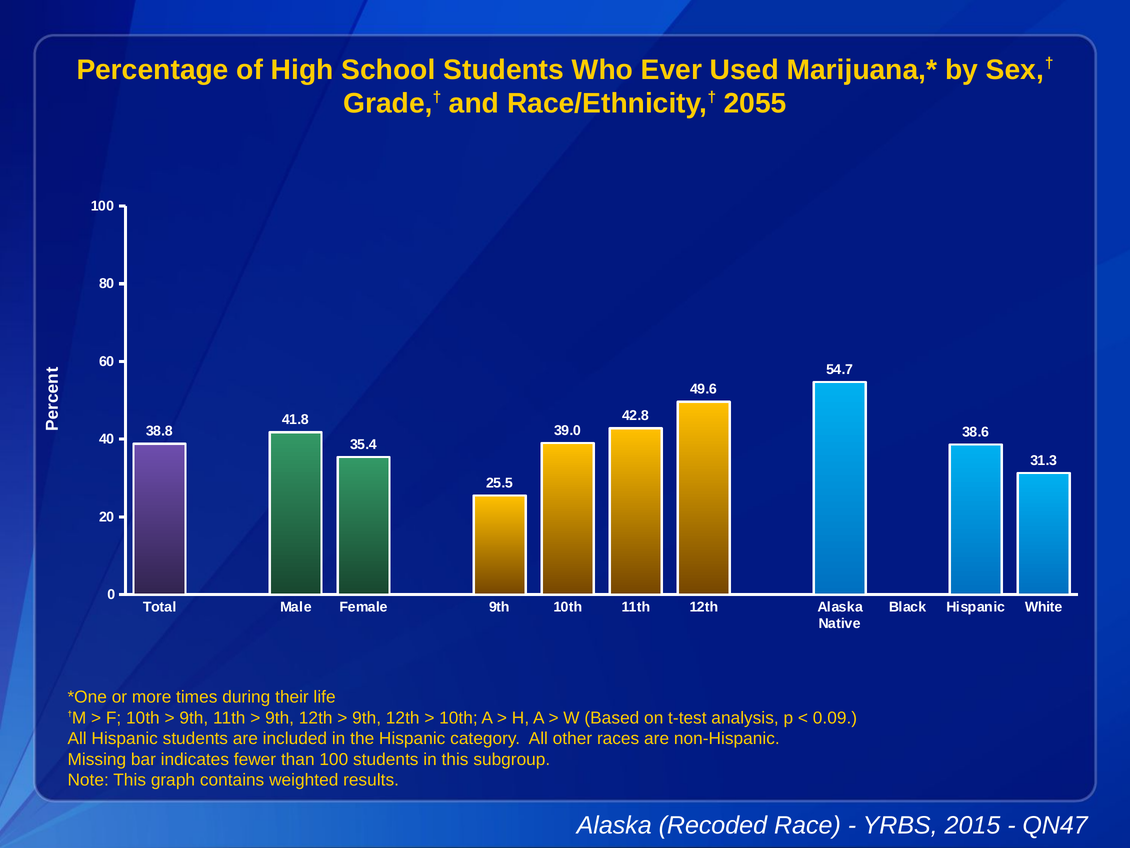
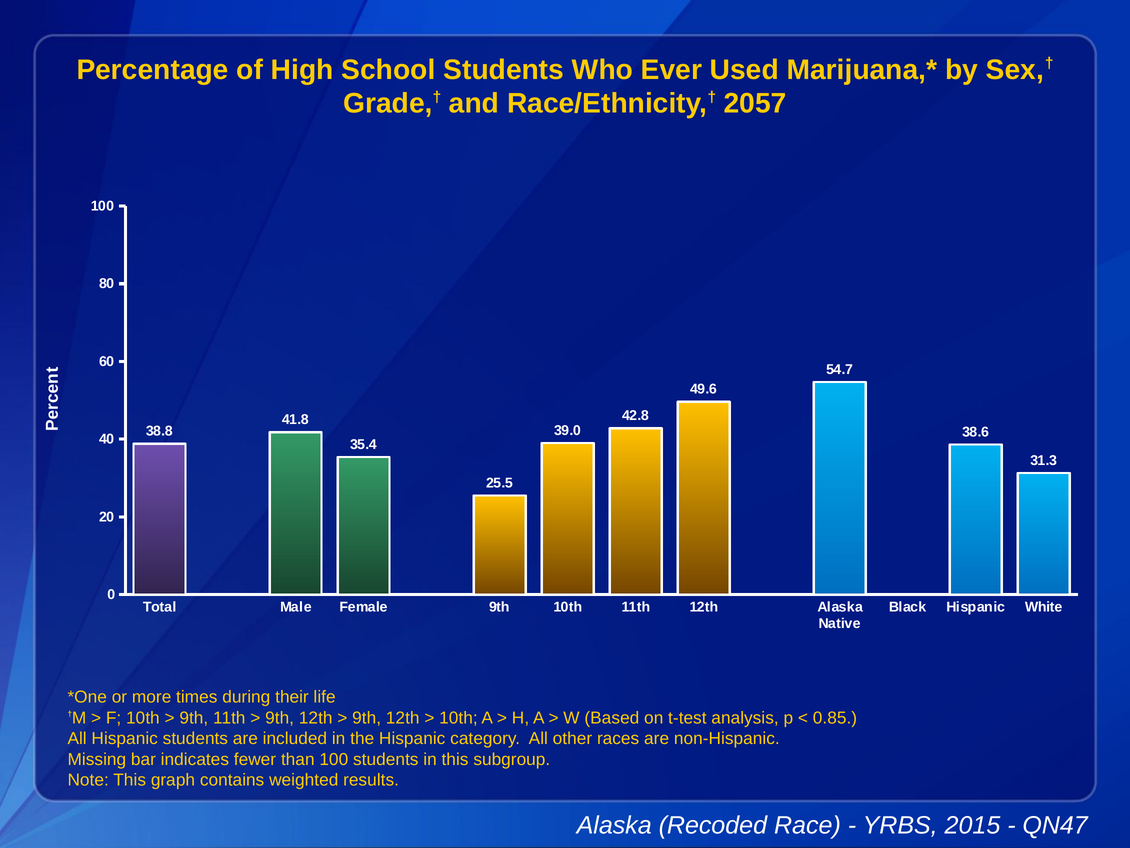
2055: 2055 -> 2057
0.09: 0.09 -> 0.85
